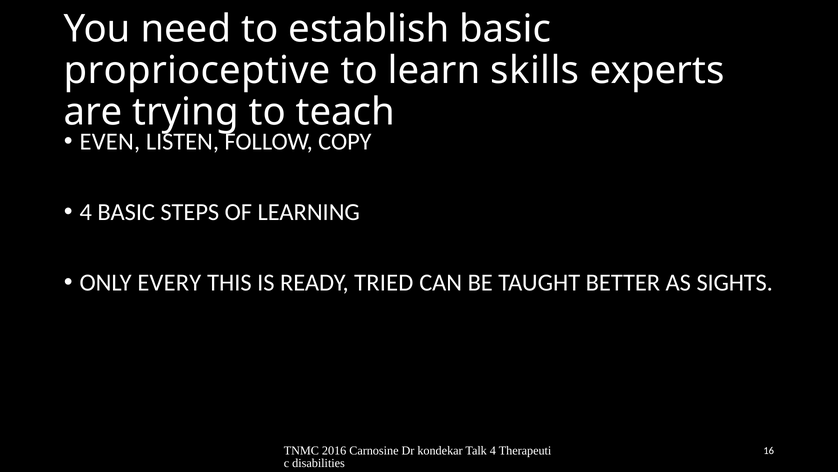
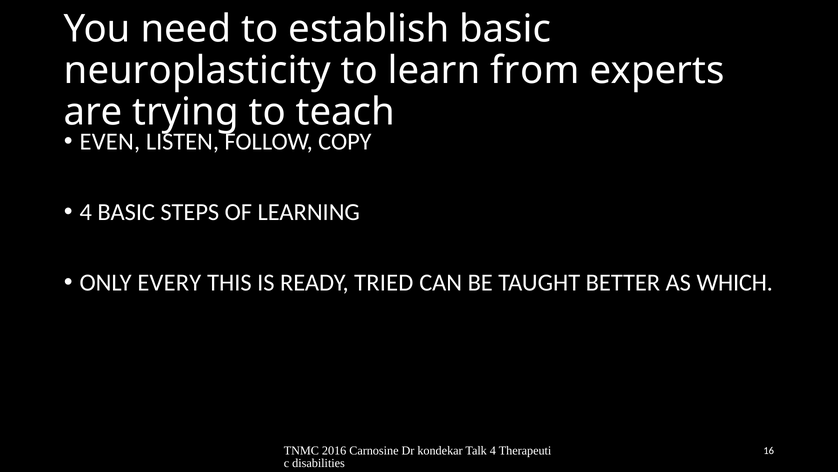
proprioceptive: proprioceptive -> neuroplasticity
skills: skills -> from
SIGHTS: SIGHTS -> WHICH
